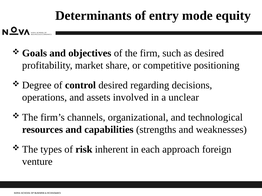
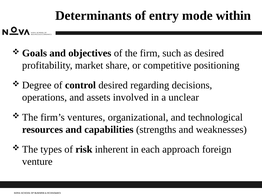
equity: equity -> within
channels: channels -> ventures
